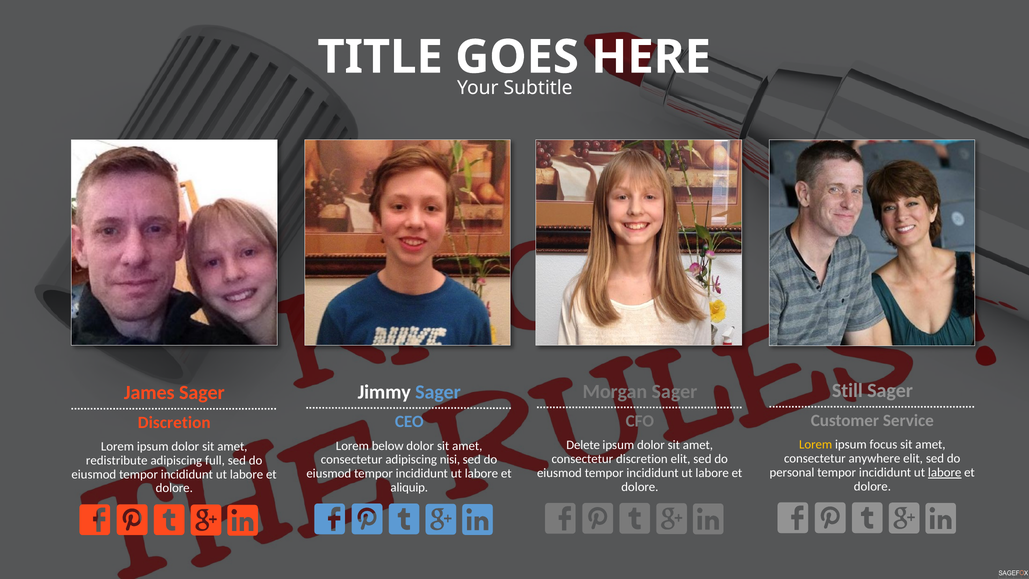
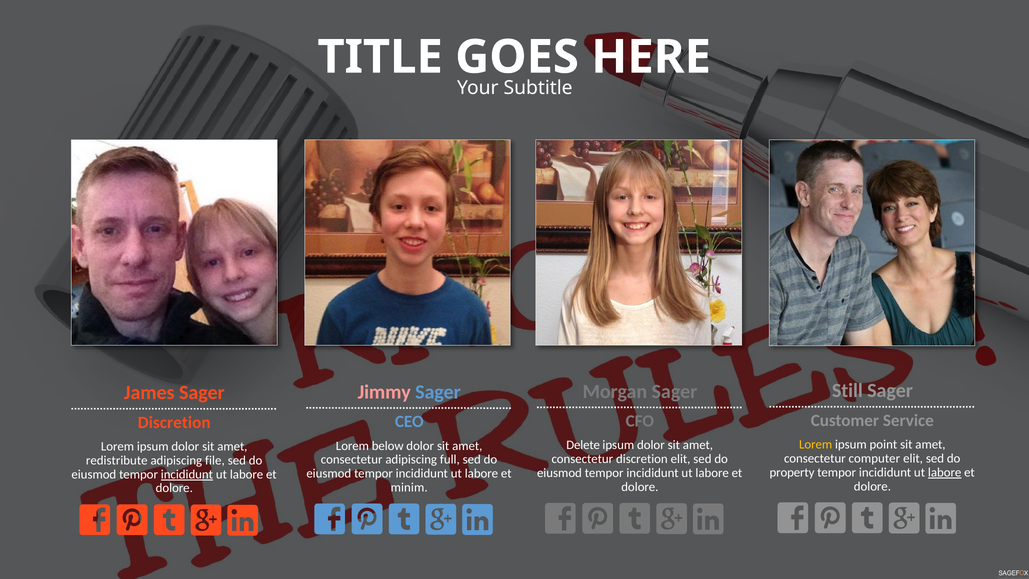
Jimmy colour: white -> pink
focus: focus -> point
anywhere: anywhere -> computer
nisi: nisi -> full
full: full -> file
personal: personal -> property
incididunt at (187, 474) underline: none -> present
aliquip: aliquip -> minim
